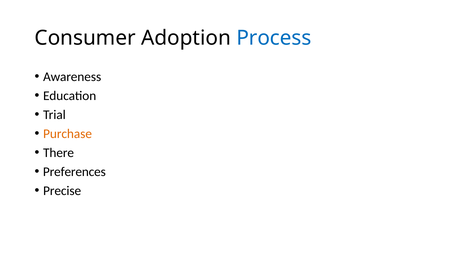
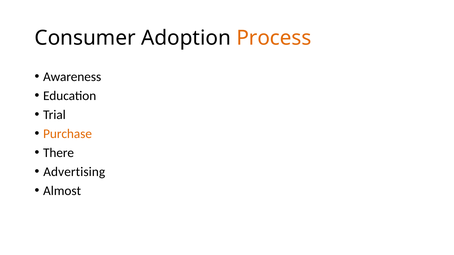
Process colour: blue -> orange
Preferences: Preferences -> Advertising
Precise: Precise -> Almost
